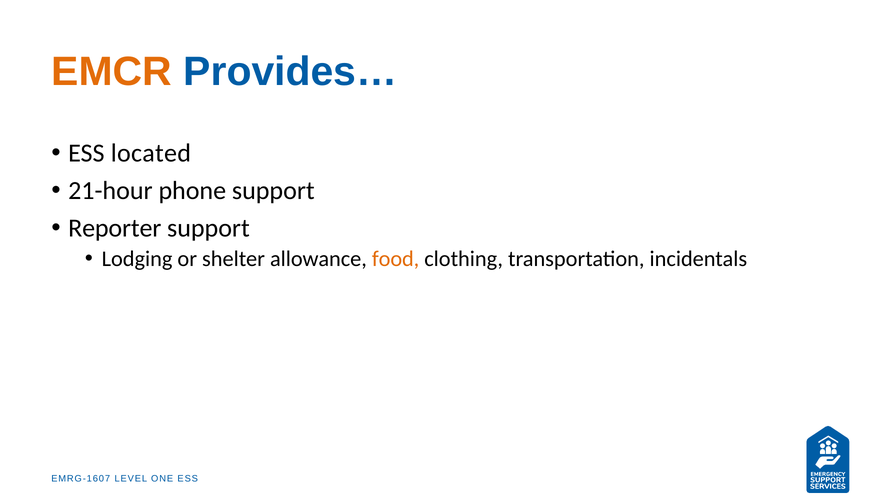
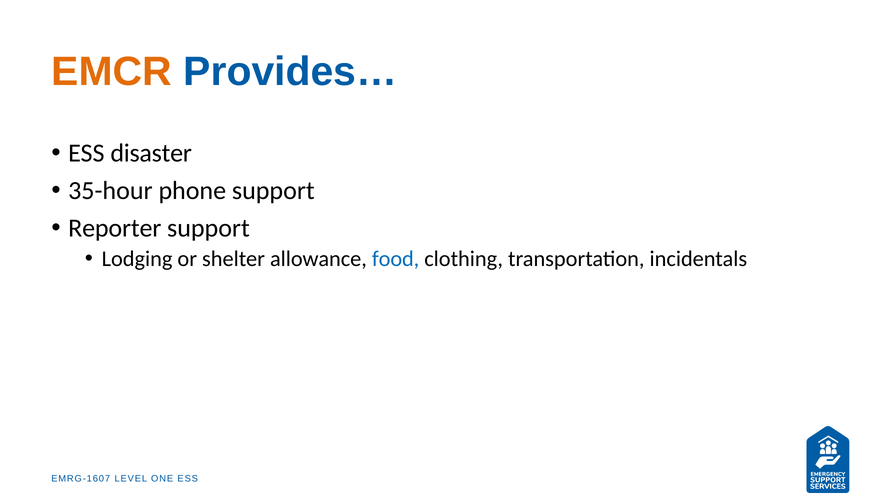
located: located -> disaster
21-hour: 21-hour -> 35-hour
food colour: orange -> blue
